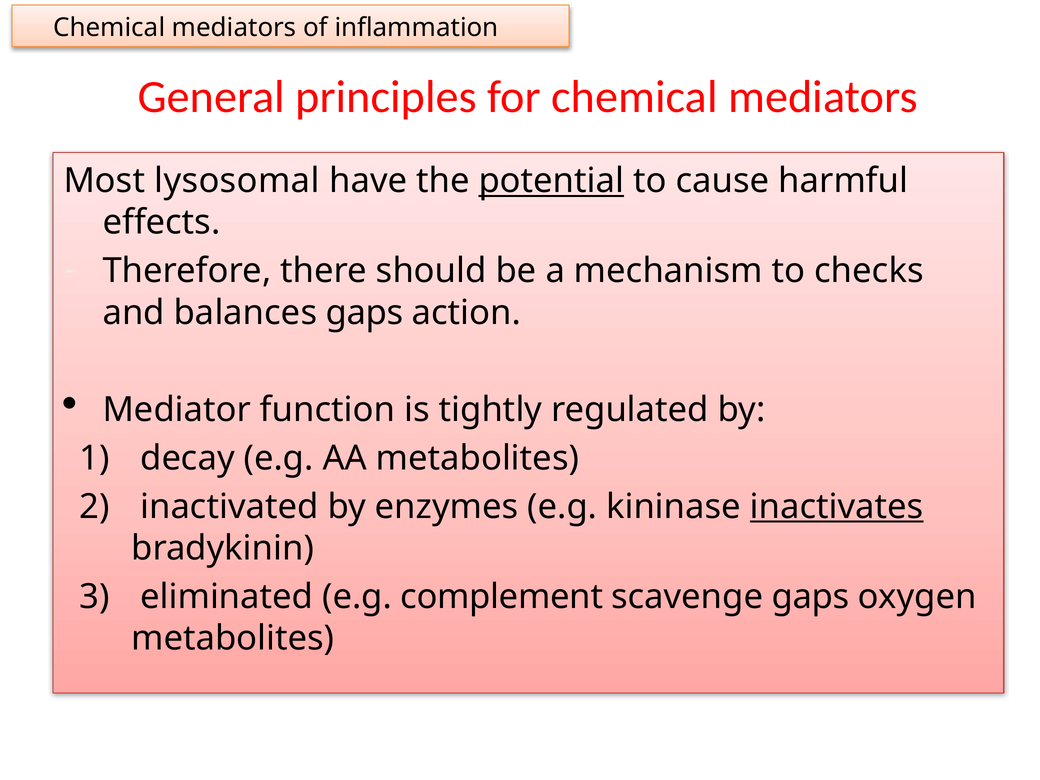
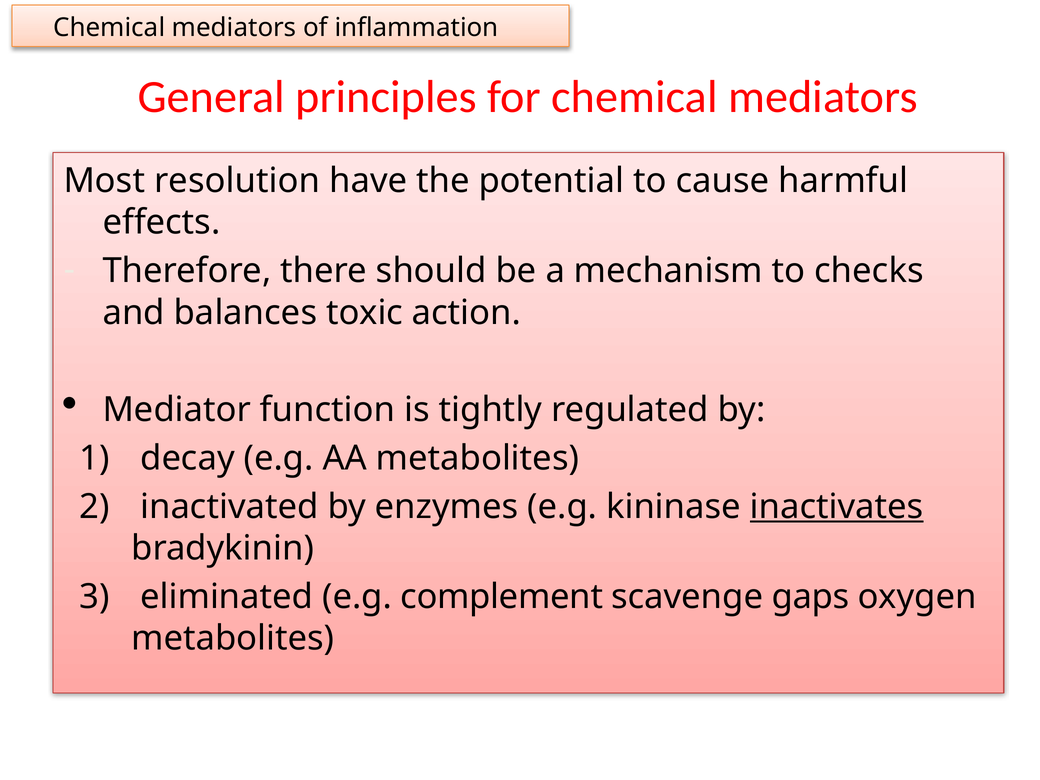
lysosomal: lysosomal -> resolution
potential underline: present -> none
balances gaps: gaps -> toxic
